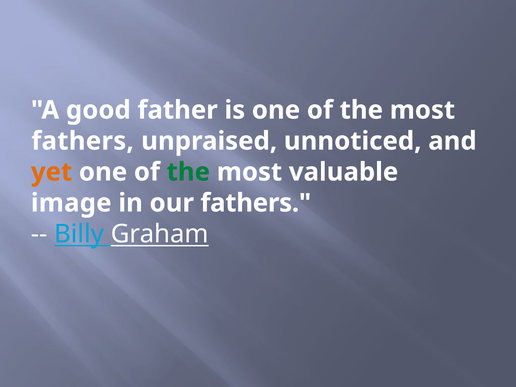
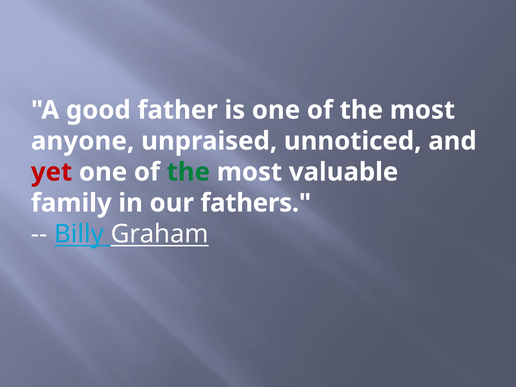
fathers at (83, 141): fathers -> anyone
yet colour: orange -> red
image: image -> family
